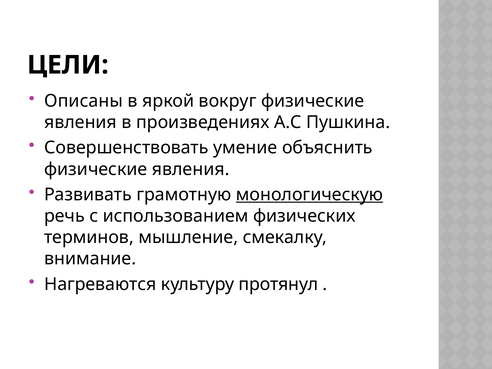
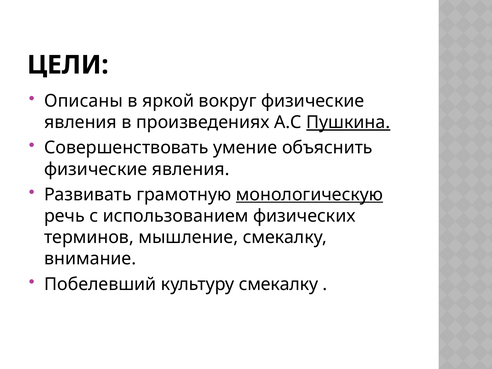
Пушкина underline: none -> present
Нагреваются: Нагреваются -> Побелевший
культуру протянул: протянул -> смекалку
